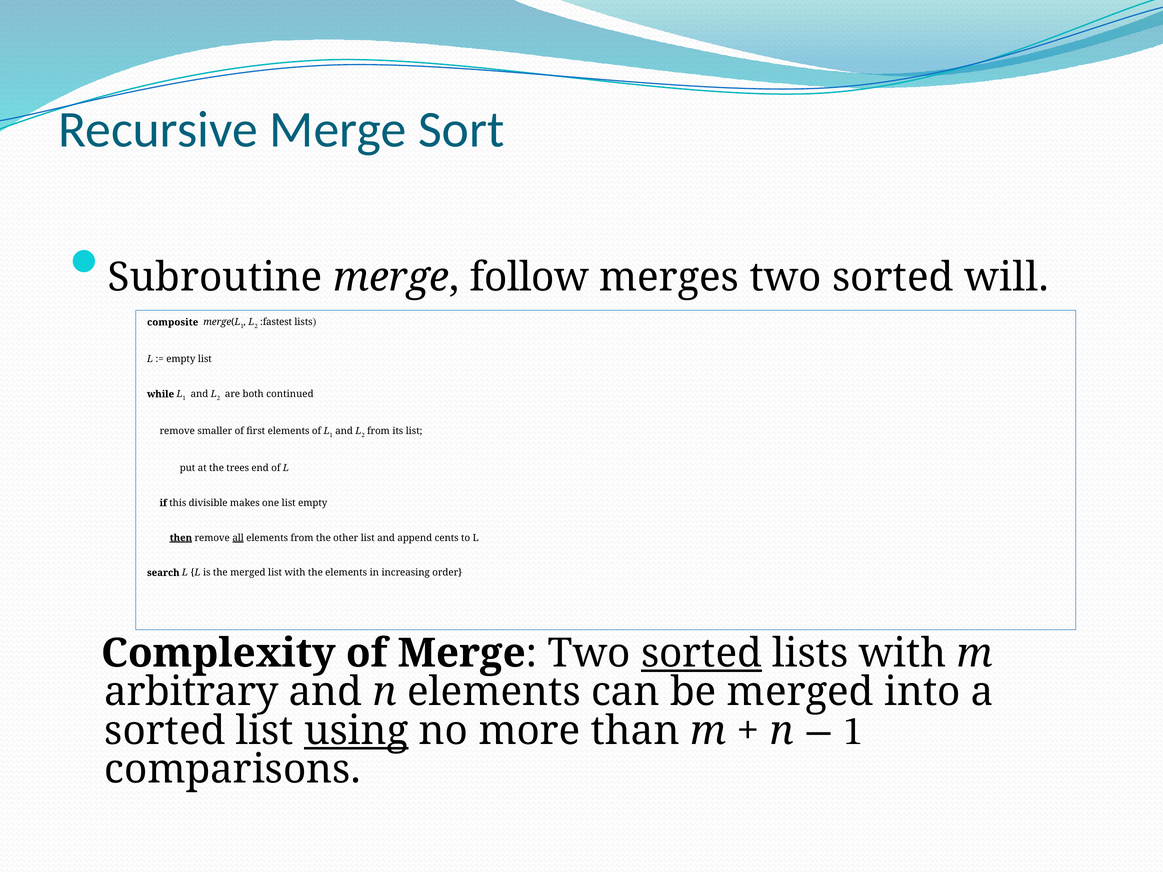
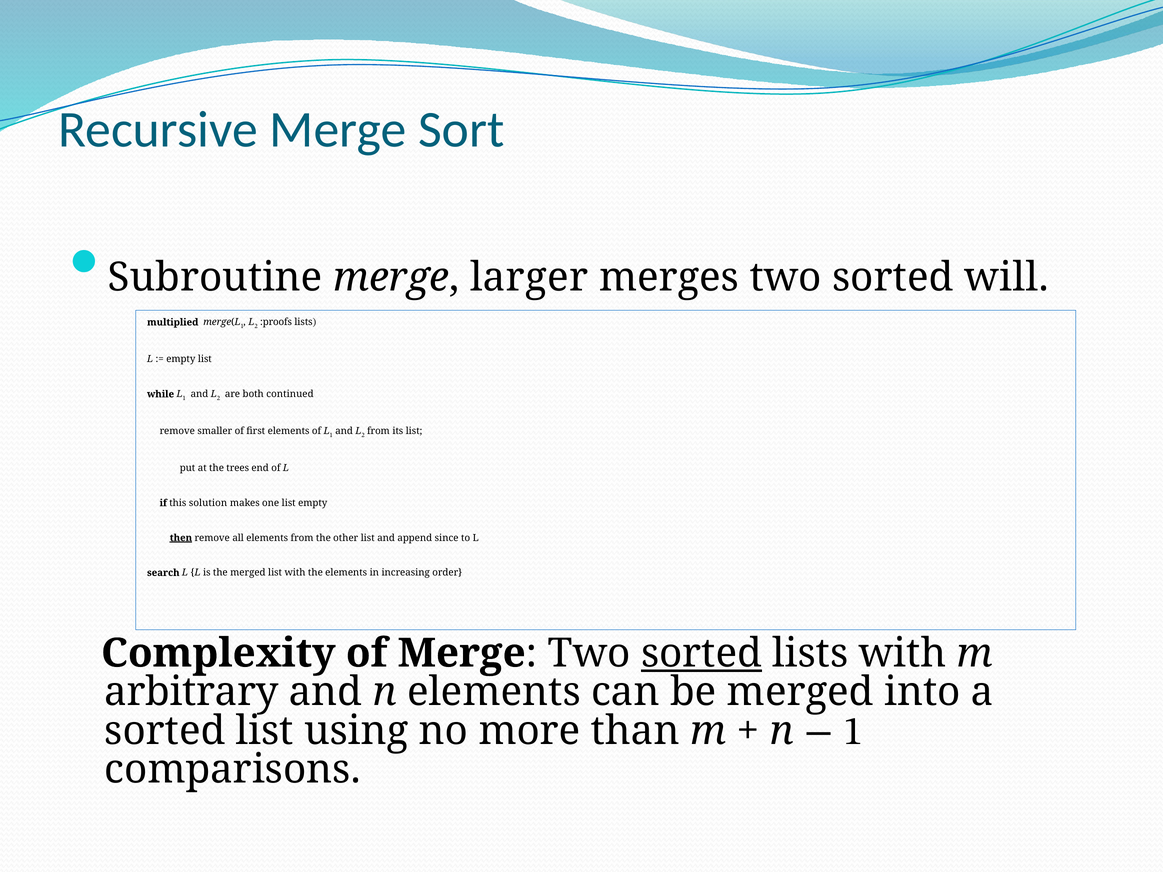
follow: follow -> larger
composite: composite -> multiplied
:fastest: :fastest -> :proofs
divisible: divisible -> solution
all underline: present -> none
cents: cents -> since
using underline: present -> none
